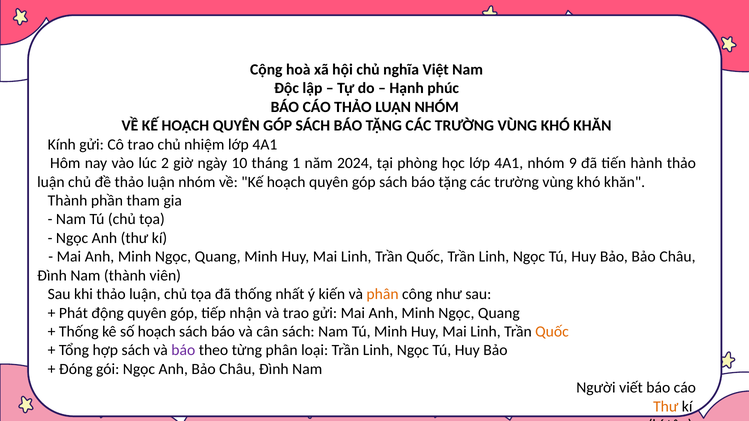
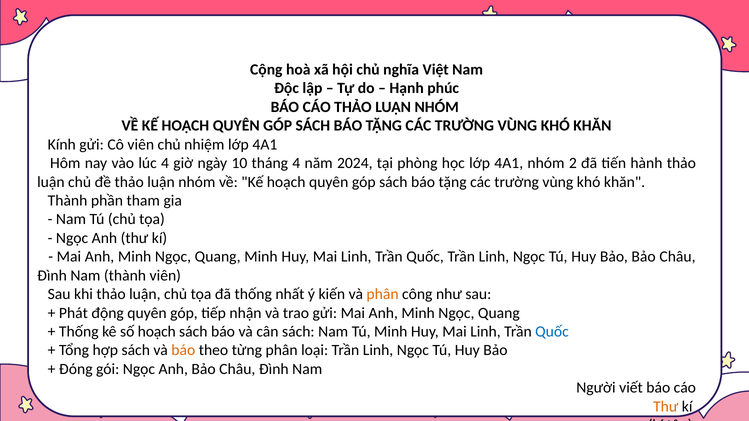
Cô trao: trao -> viên
lúc 2: 2 -> 4
tháng 1: 1 -> 4
9: 9 -> 2
Quốc at (552, 332) colour: orange -> blue
báo at (183, 351) colour: purple -> orange
